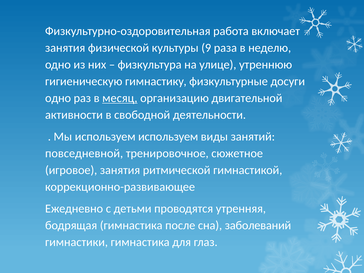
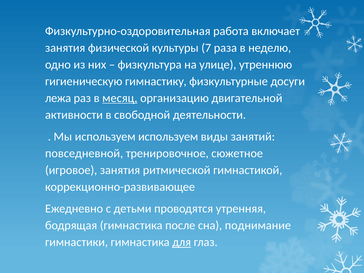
9: 9 -> 7
одно at (58, 98): одно -> лежа
заболеваний: заболеваний -> поднимание
для underline: none -> present
